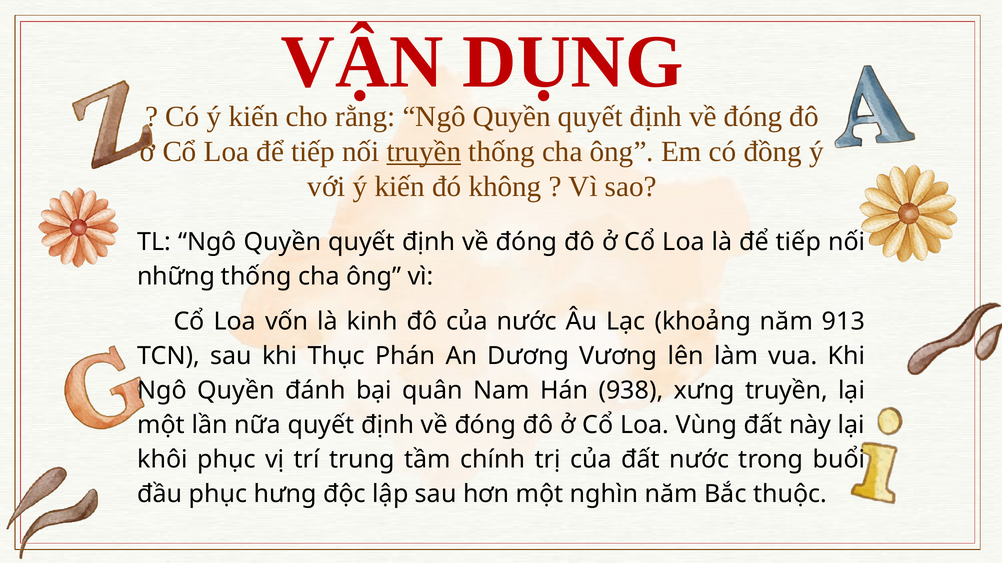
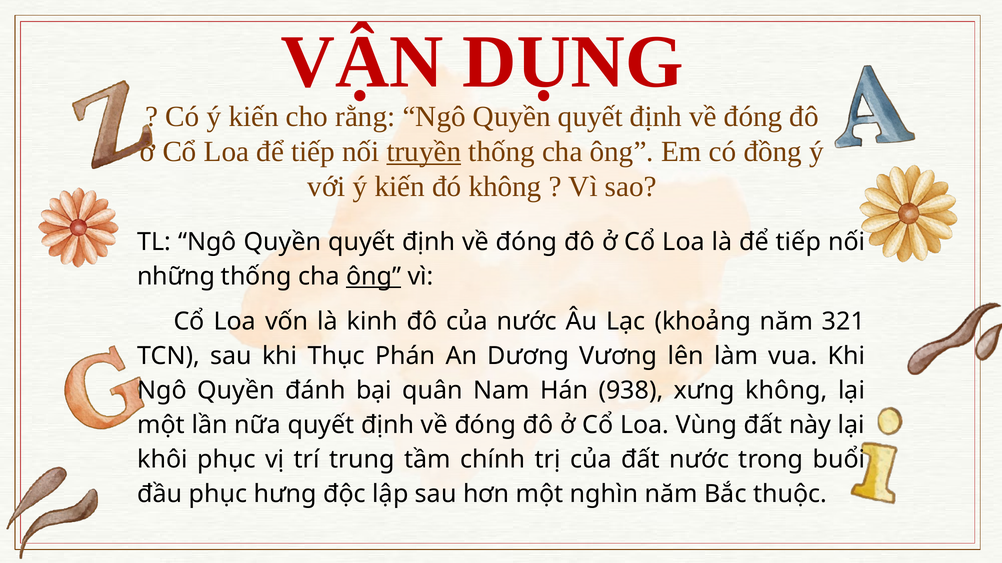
ông at (374, 277) underline: none -> present
913: 913 -> 321
xưng truyền: truyền -> không
